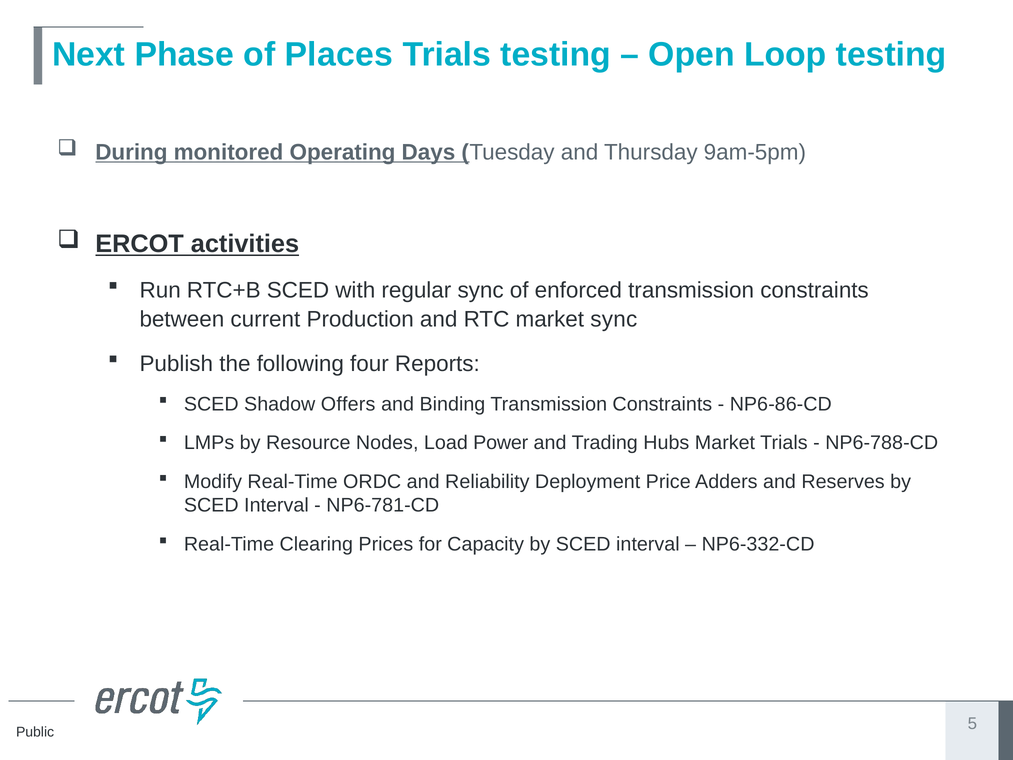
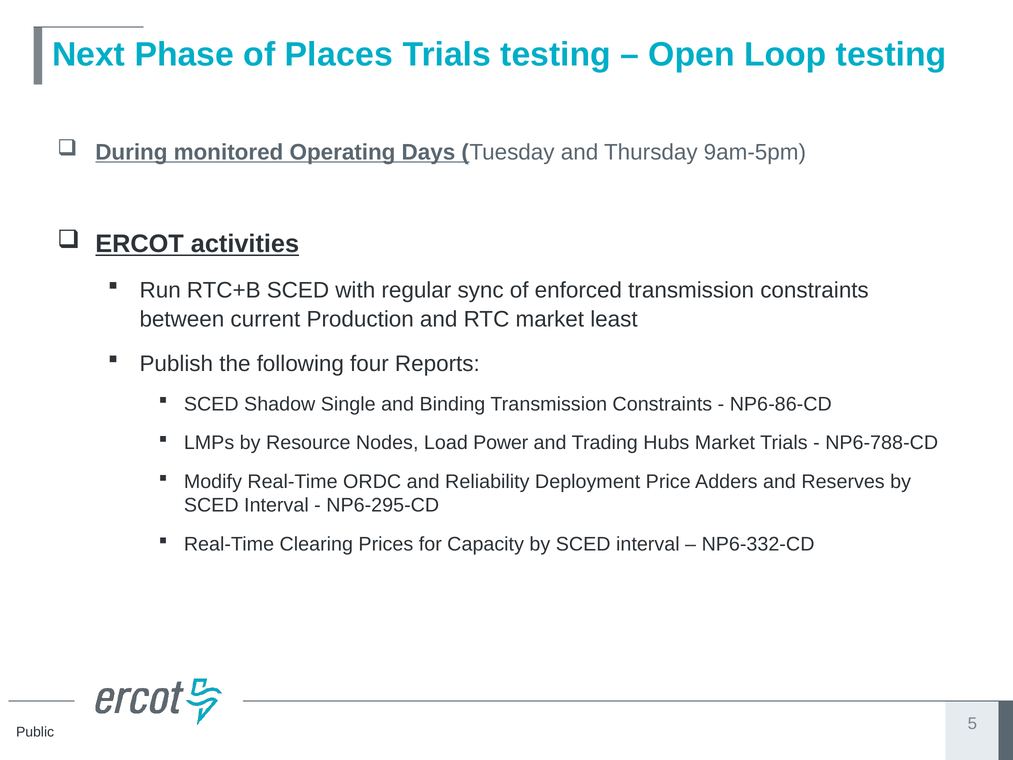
market sync: sync -> least
Offers: Offers -> Single
NP6-781-CD: NP6-781-CD -> NP6-295-CD
